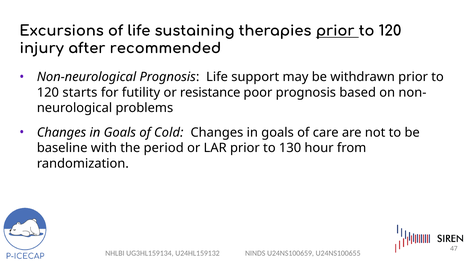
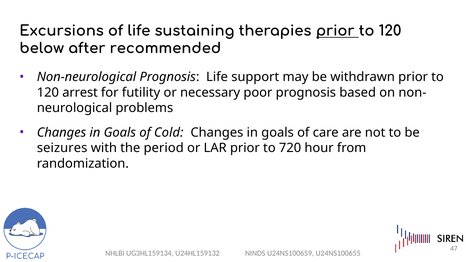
injury: injury -> below
starts: starts -> arrest
resistance: resistance -> necessary
baseline: baseline -> seizures
130: 130 -> 720
